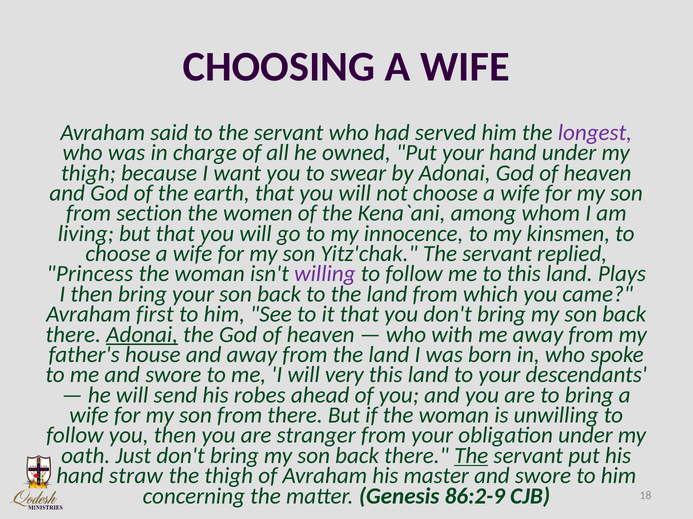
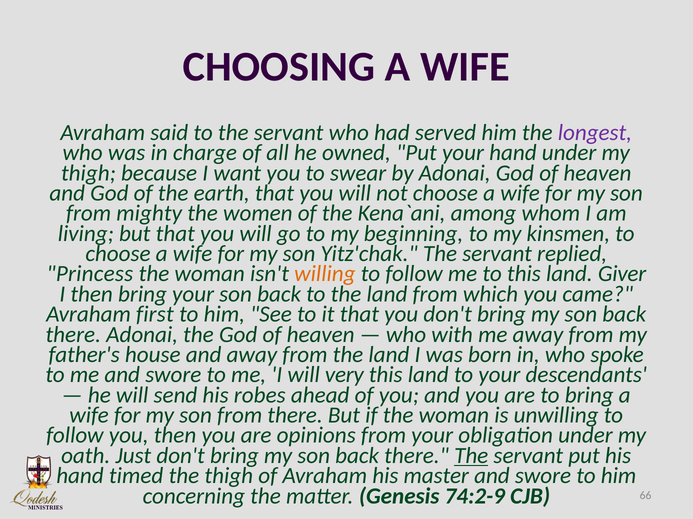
section: section -> mighty
innocence: innocence -> beginning
willing colour: purple -> orange
Plays: Plays -> Giver
Adonai at (142, 335) underline: present -> none
stranger: stranger -> opinions
straw: straw -> timed
86:2-9: 86:2-9 -> 74:2-9
18: 18 -> 66
